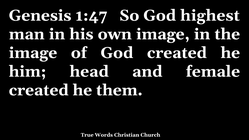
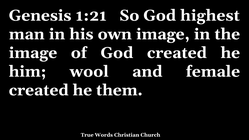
1:47: 1:47 -> 1:21
head: head -> wool
